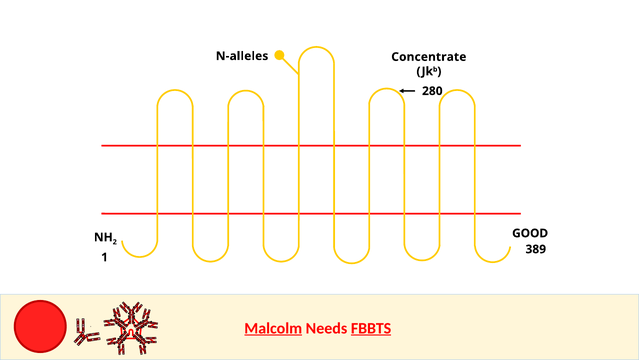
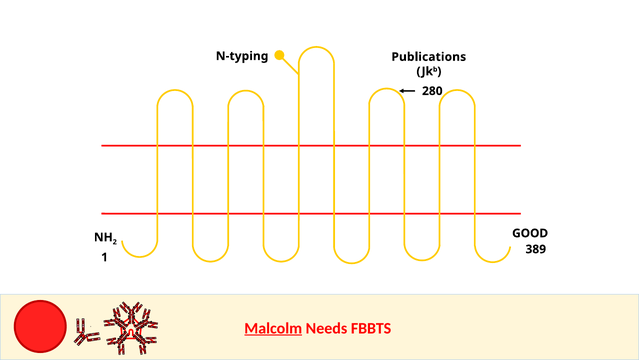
N-alleles: N-alleles -> N-typing
Concentrate: Concentrate -> Publications
FBBTS underline: present -> none
